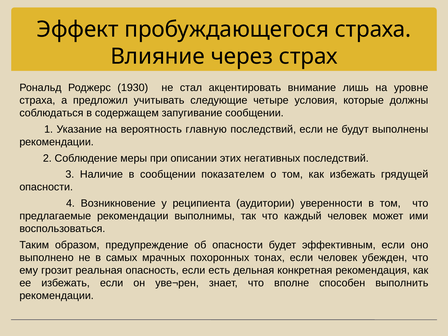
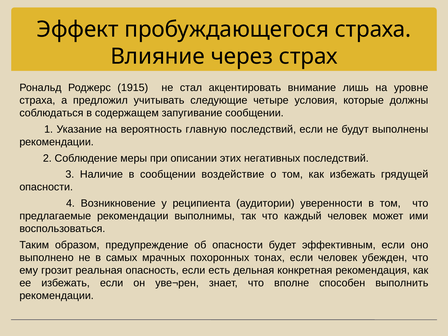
1930: 1930 -> 1915
показателем: показателем -> воздействие
